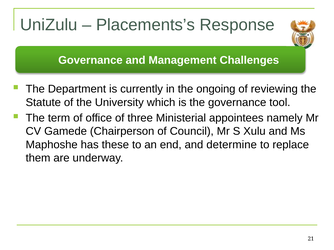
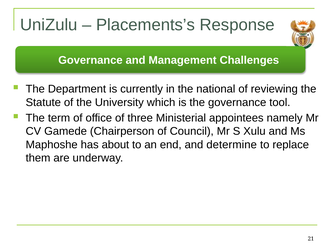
ongoing: ongoing -> national
these: these -> about
